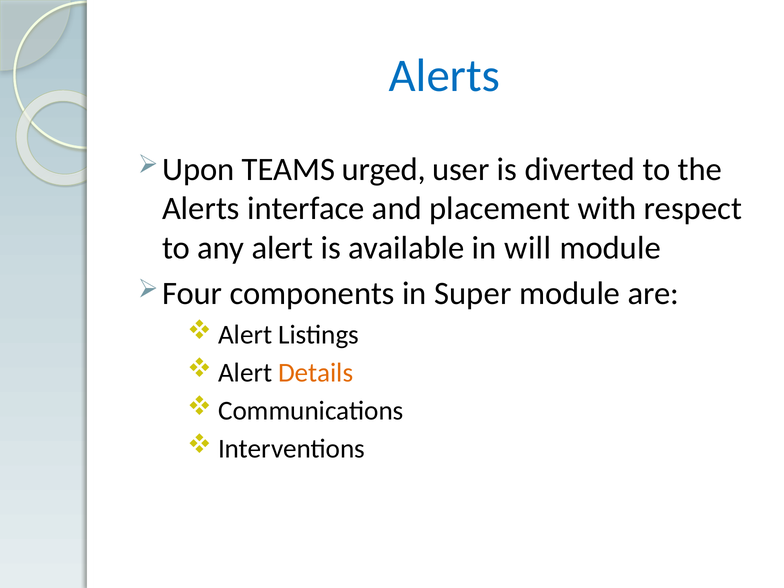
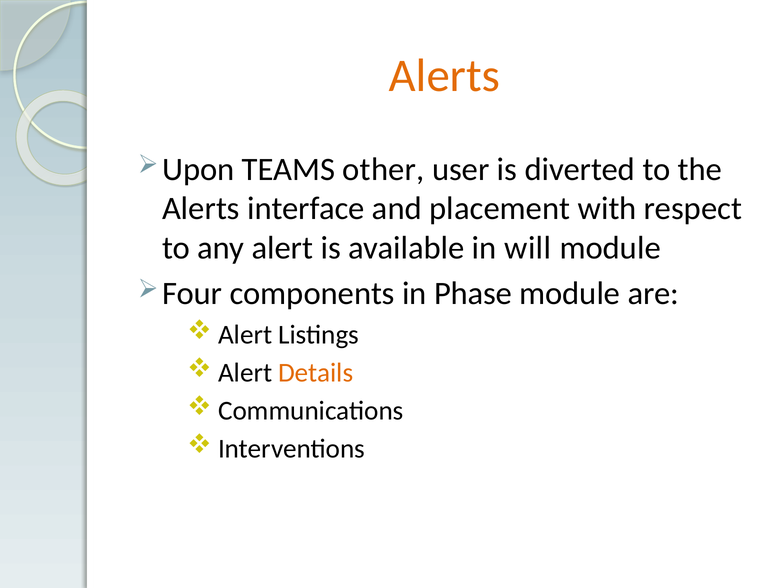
Alerts at (444, 76) colour: blue -> orange
urged: urged -> other
Super: Super -> Phase
